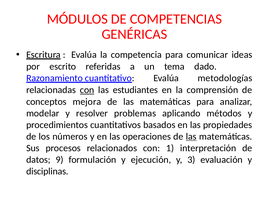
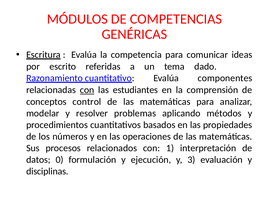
metodologías: metodologías -> componentes
mejora: mejora -> control
las at (191, 137) underline: present -> none
9: 9 -> 0
